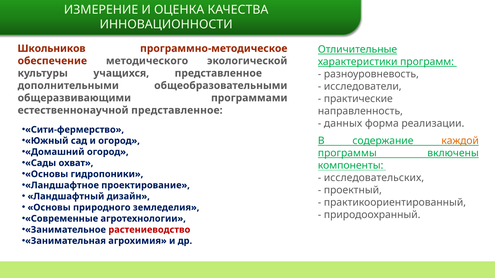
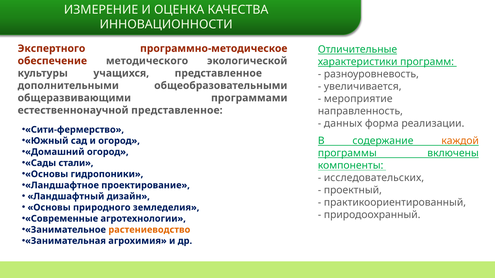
Школьников: Школьников -> Экспертного
исследователи: исследователи -> увеличивается
практические: практические -> мероприятие
охват: охват -> стали
растениеводство colour: red -> orange
